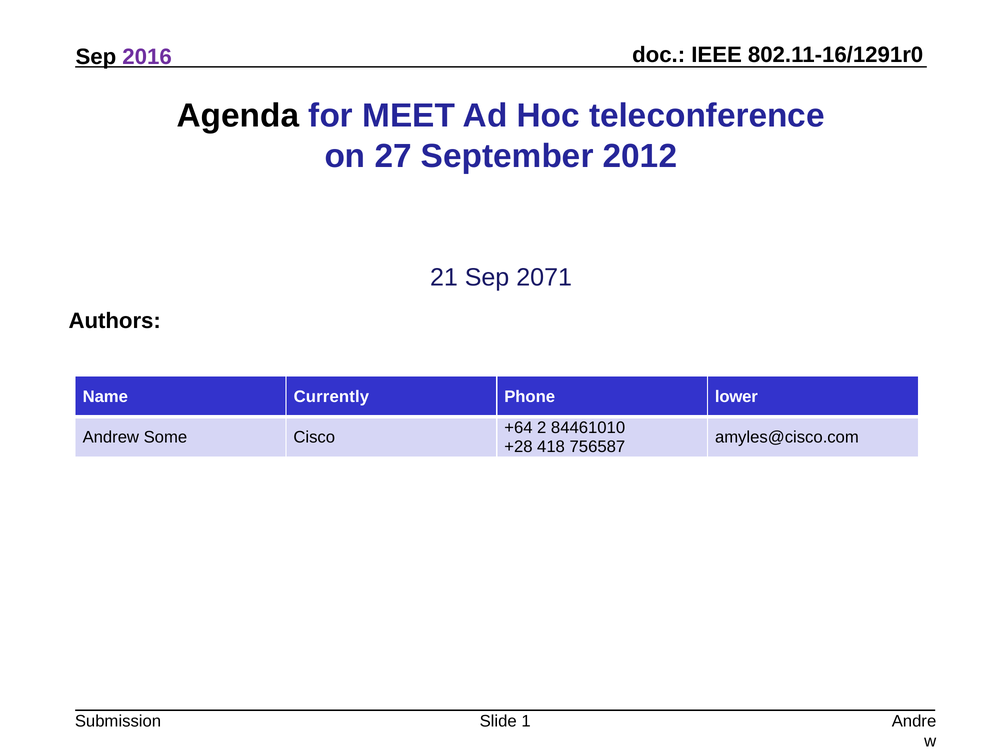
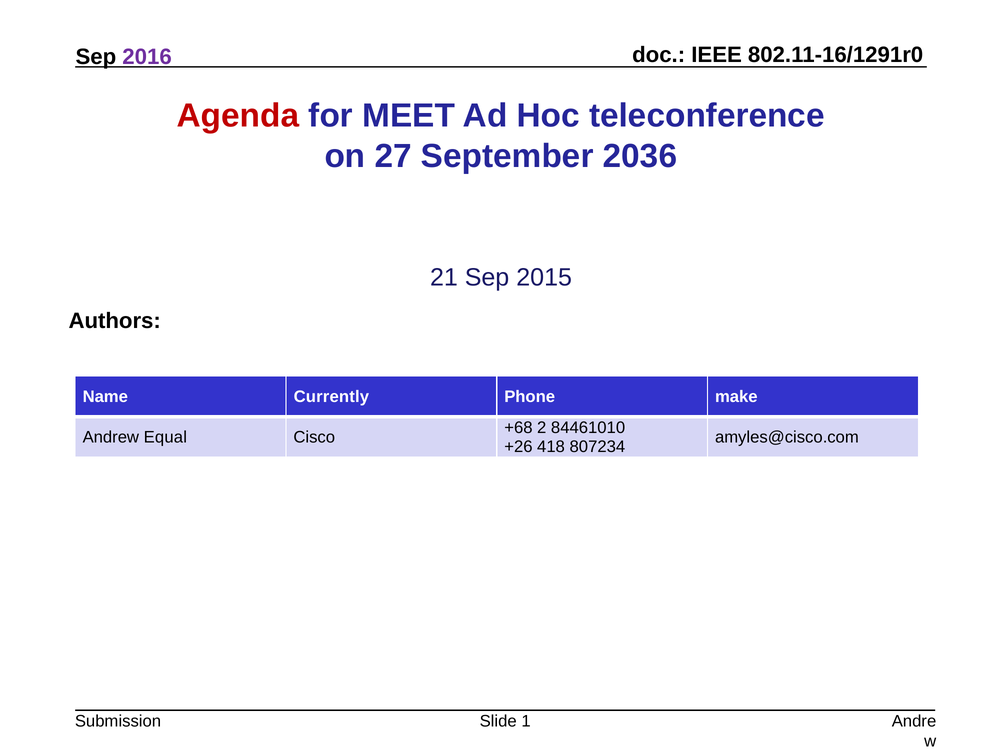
Agenda colour: black -> red
2012: 2012 -> 2036
2071: 2071 -> 2015
lower: lower -> make
+64: +64 -> +68
Some: Some -> Equal
+28: +28 -> +26
756587: 756587 -> 807234
